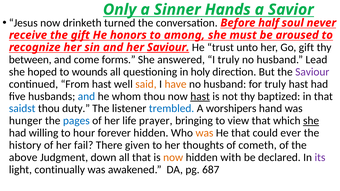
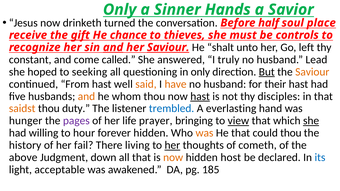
never: never -> place
honors: honors -> chance
among: among -> thieves
aroused: aroused -> controls
and at (113, 47) underline: none -> present
trust: trust -> shalt
Go gift: gift -> left
between: between -> constant
forms: forms -> called
wounds: wounds -> seeking
in holy: holy -> only
But underline: none -> present
Saviour at (312, 72) colour: purple -> orange
for truly: truly -> their
and at (86, 96) colour: blue -> orange
baptized: baptized -> disciples
saidst colour: blue -> orange
worshipers: worshipers -> everlasting
pages colour: blue -> purple
view underline: none -> present
could ever: ever -> thou
given: given -> living
her at (172, 145) underline: none -> present
with: with -> host
its colour: purple -> blue
continually: continually -> acceptable
687: 687 -> 185
